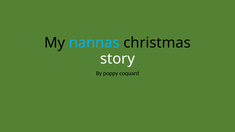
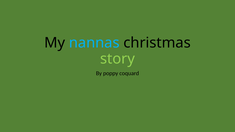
story colour: white -> light green
